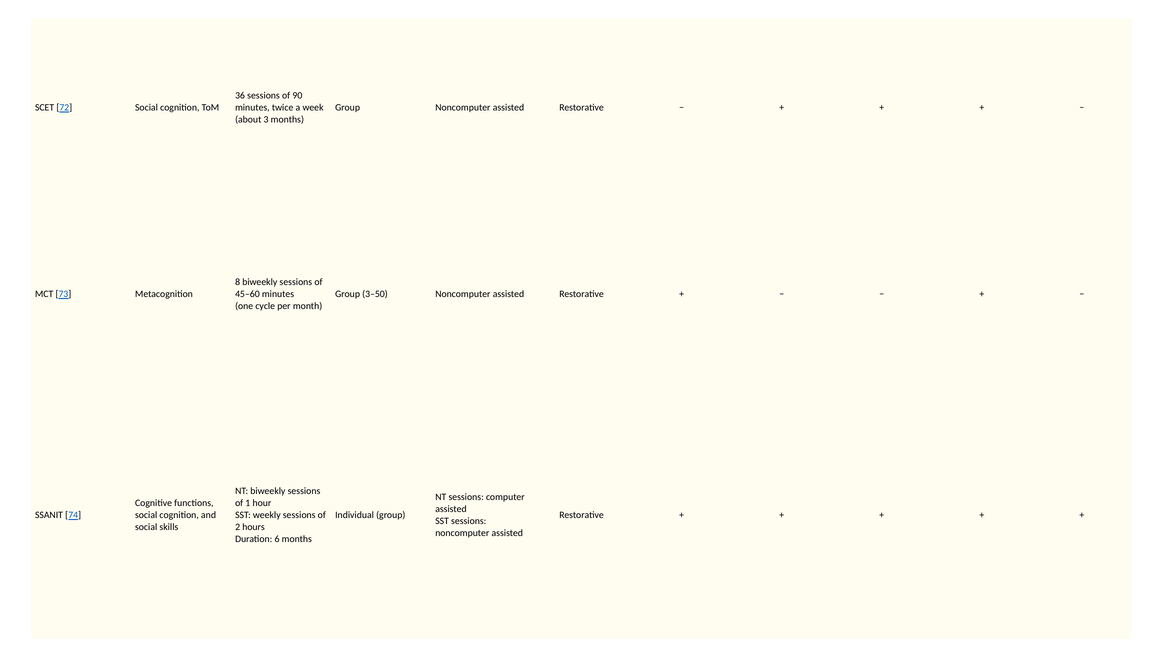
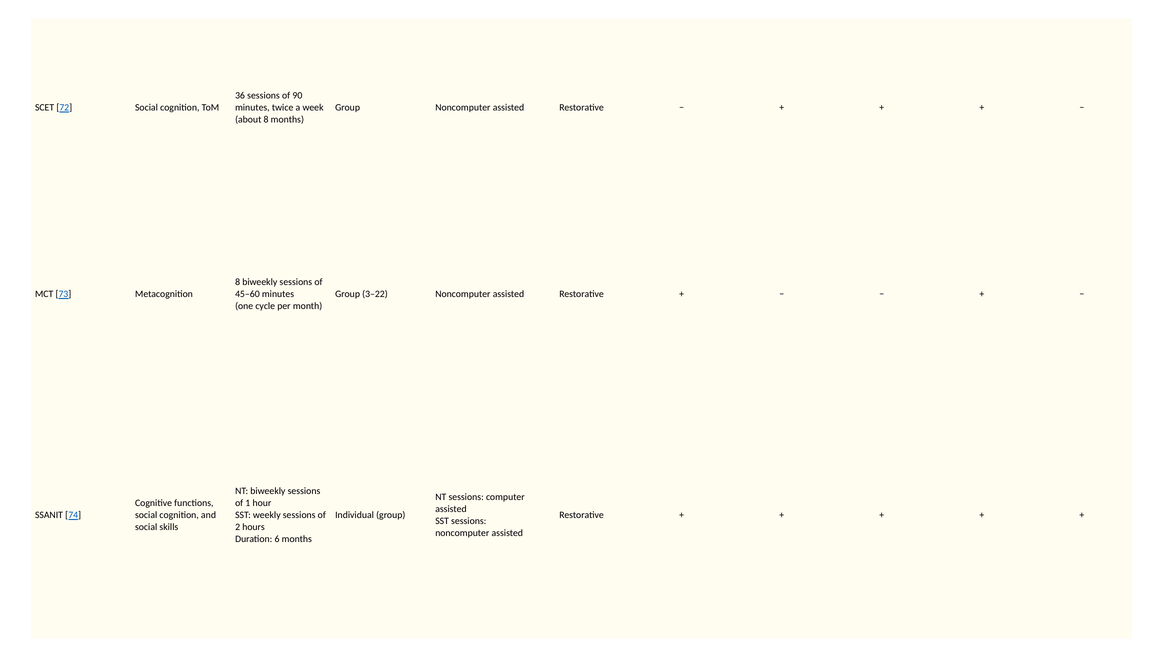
about 3: 3 -> 8
3–50: 3–50 -> 3–22
